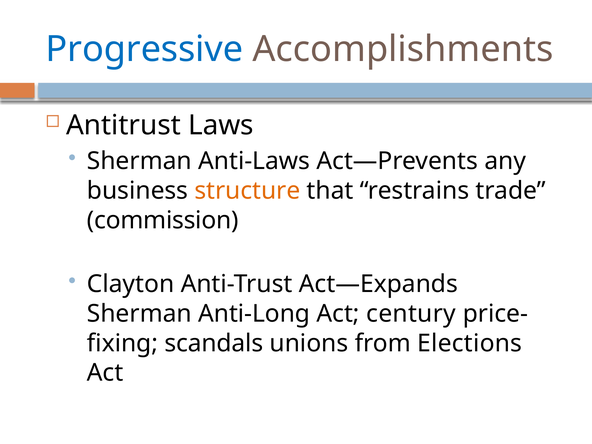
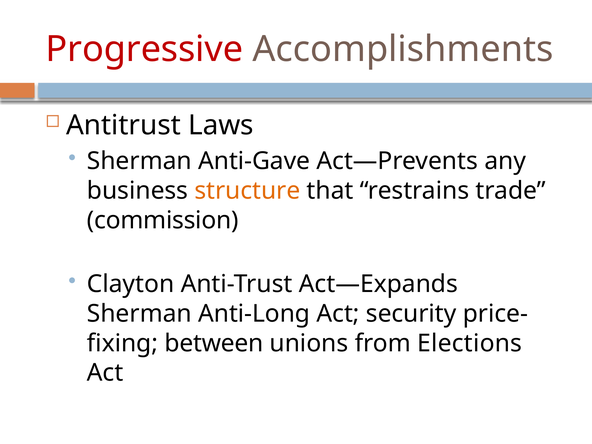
Progressive colour: blue -> red
Anti-Laws: Anti-Laws -> Anti-Gave
century: century -> security
scandals: scandals -> between
